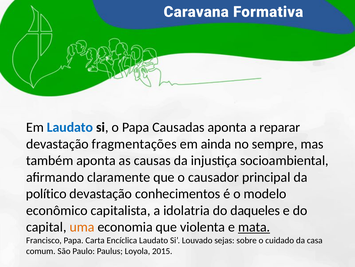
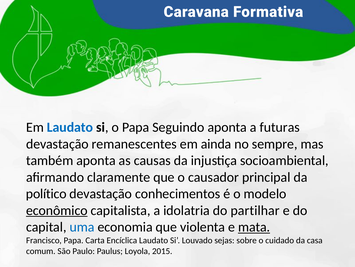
Causadas: Causadas -> Seguindo
reparar: reparar -> futuras
fragmentações: fragmentações -> remanescentes
econômico underline: none -> present
daqueles: daqueles -> partilhar
uma colour: orange -> blue
